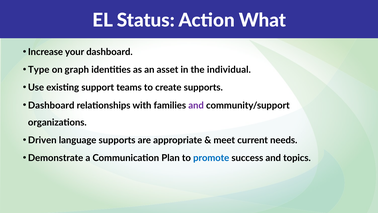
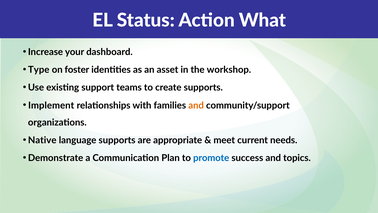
graph: graph -> foster
individual: individual -> workshop
Dashboard at (51, 105): Dashboard -> Implement
and at (196, 105) colour: purple -> orange
Driven: Driven -> Native
